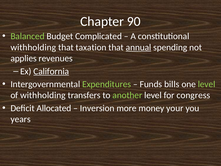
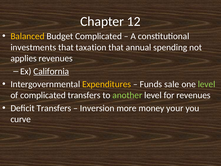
90: 90 -> 12
Balanced colour: light green -> yellow
withholding at (33, 47): withholding -> investments
annual underline: present -> none
Expenditures colour: light green -> yellow
bills: bills -> sale
of withholding: withholding -> complicated
for congress: congress -> revenues
Deficit Allocated: Allocated -> Transfers
years: years -> curve
